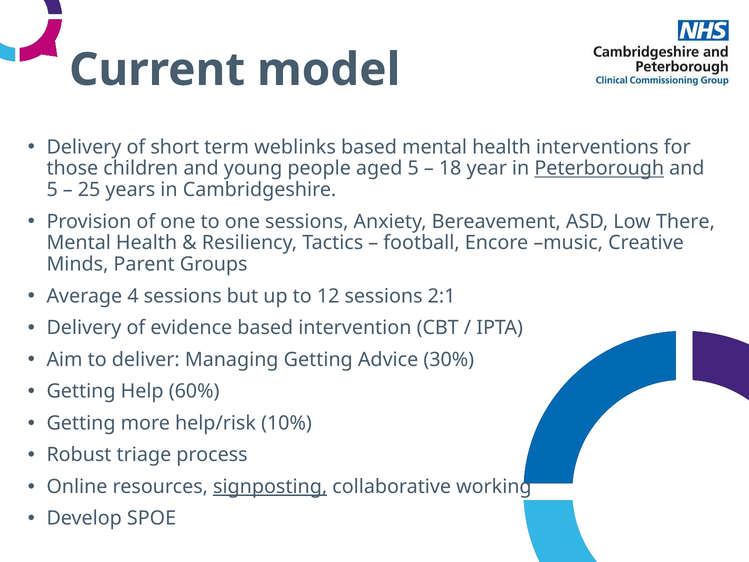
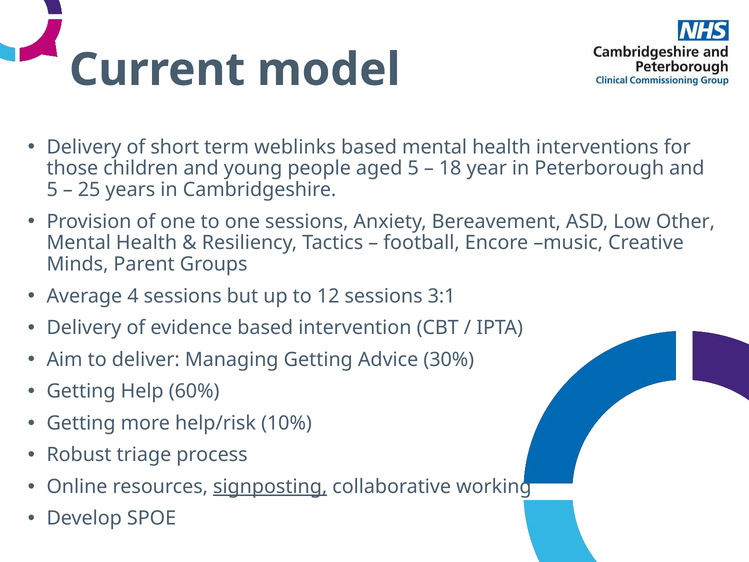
Peterborough underline: present -> none
There: There -> Other
2:1: 2:1 -> 3:1
